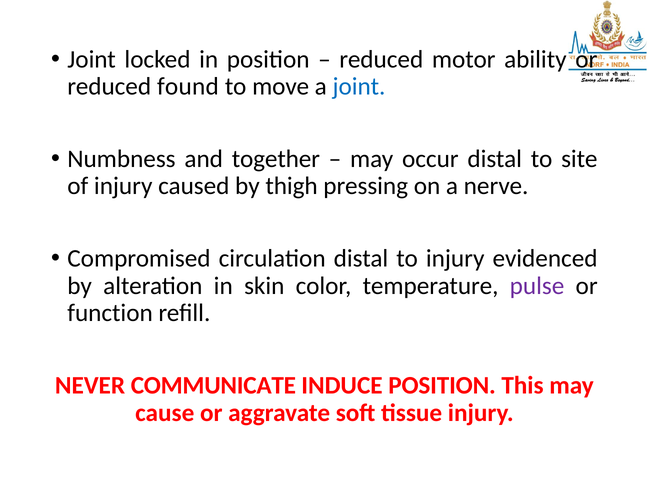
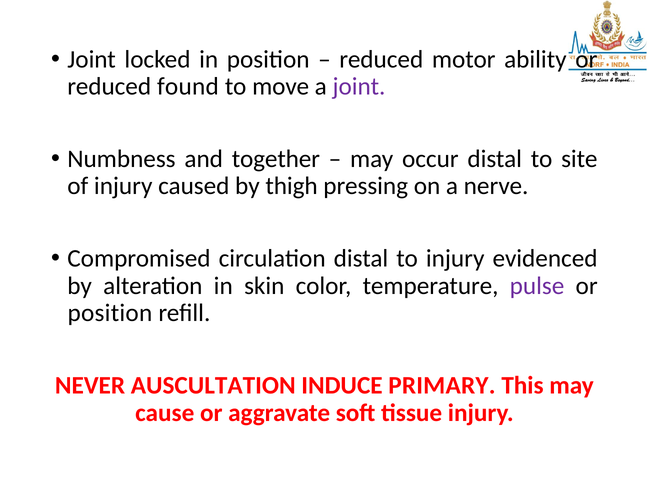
joint at (359, 87) colour: blue -> purple
function at (110, 313): function -> position
COMMUNICATE: COMMUNICATE -> AUSCULTATION
INDUCE POSITION: POSITION -> PRIMARY
